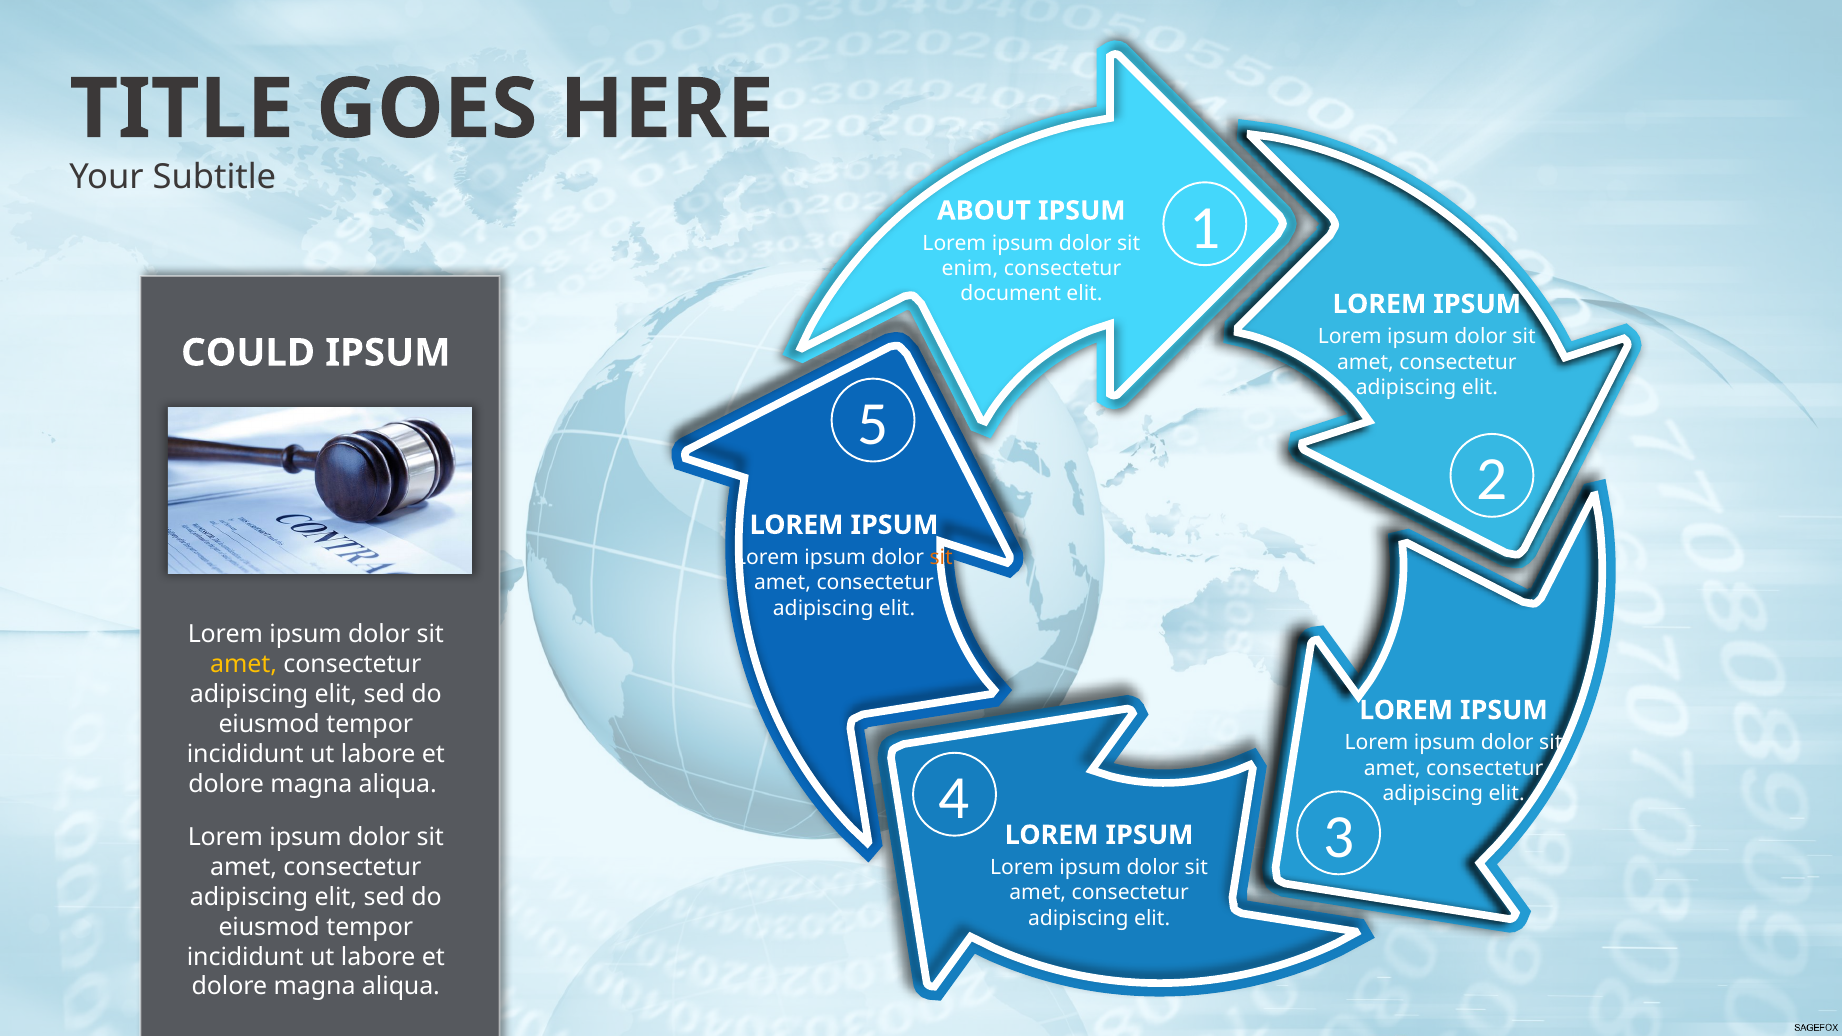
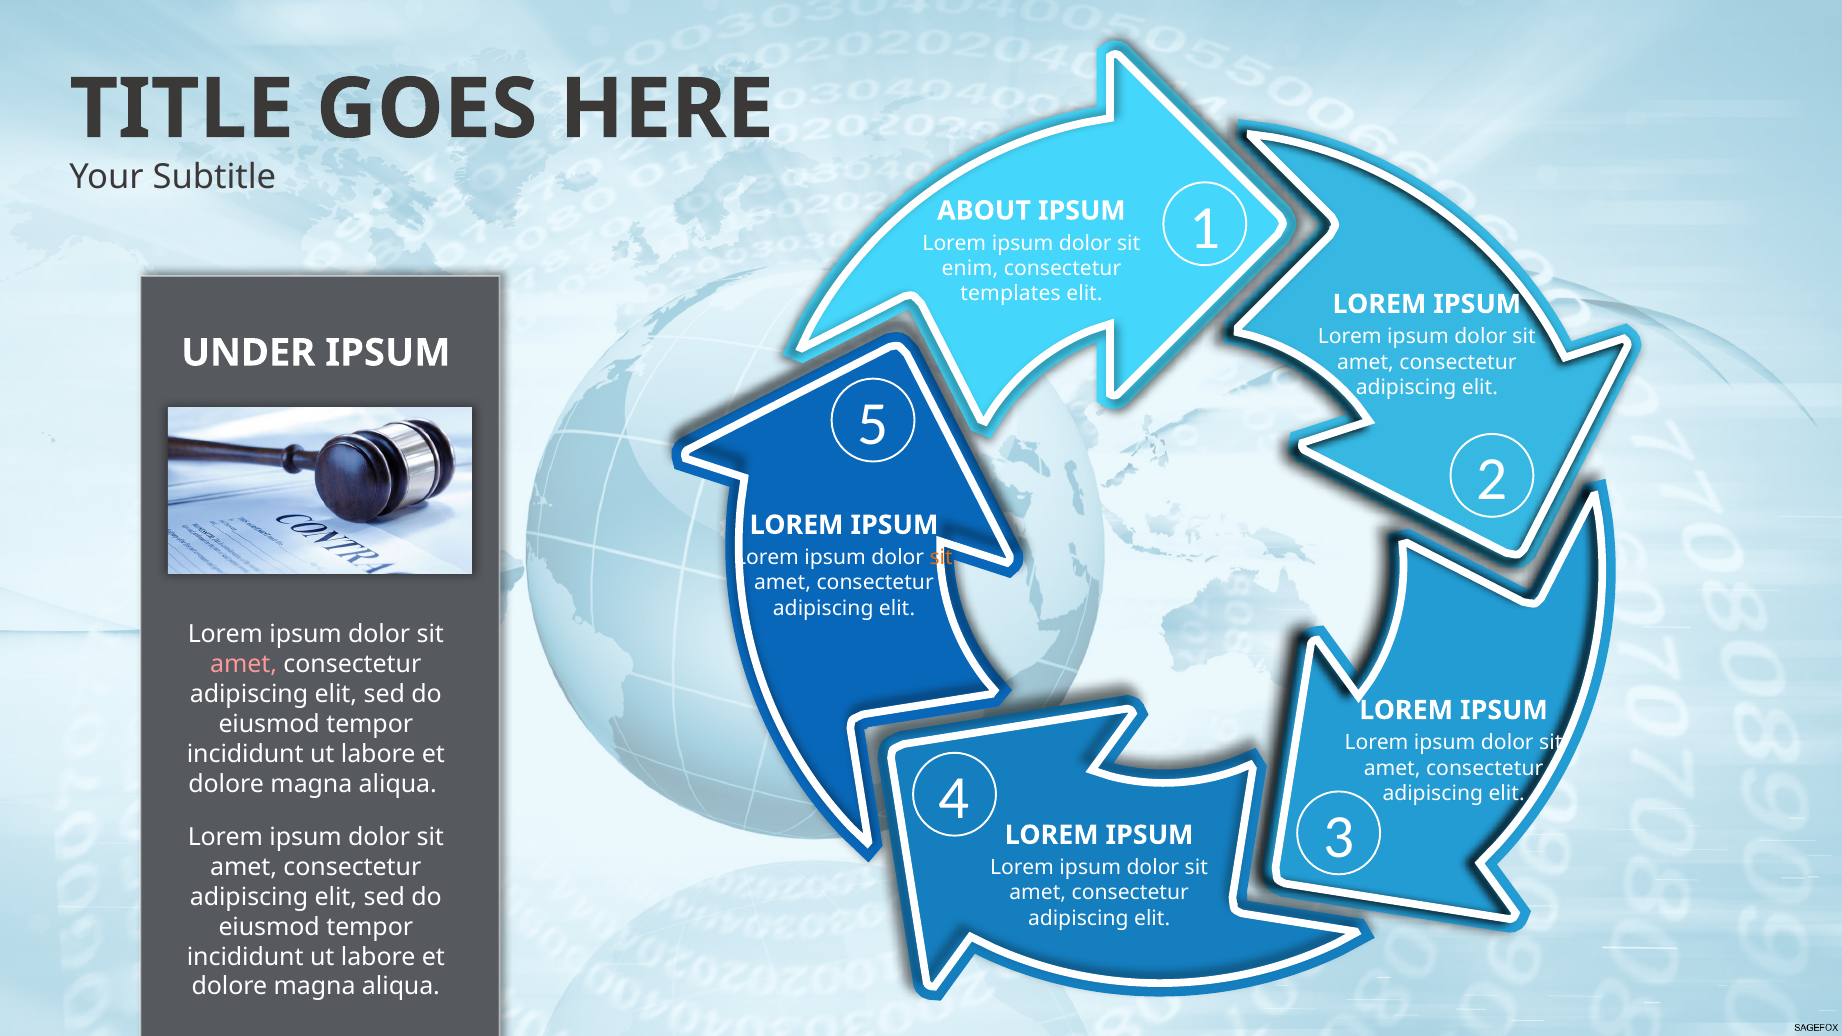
document: document -> templates
COULD: COULD -> UNDER
amet at (244, 664) colour: yellow -> pink
